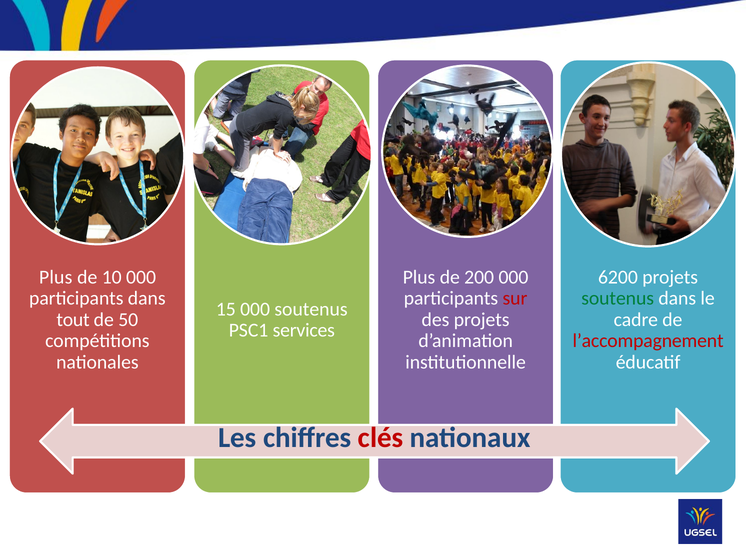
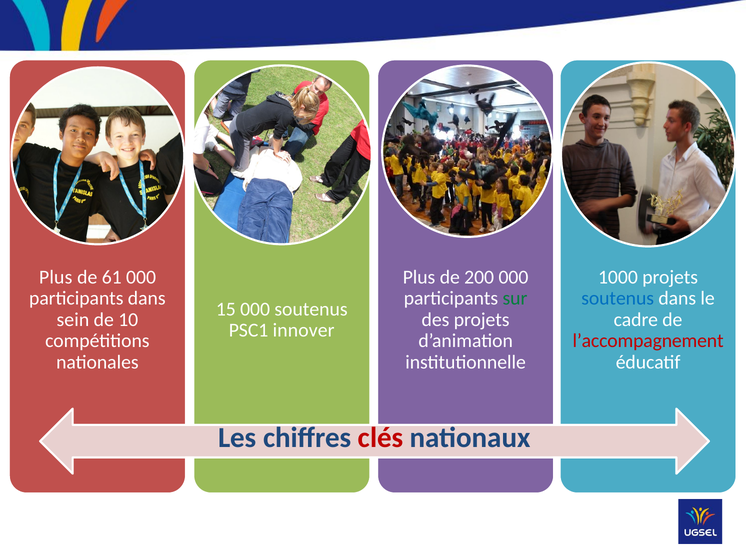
10: 10 -> 61
6200: 6200 -> 1000
sur colour: red -> green
soutenus at (618, 299) colour: green -> blue
tout: tout -> sein
50: 50 -> 10
services: services -> innover
